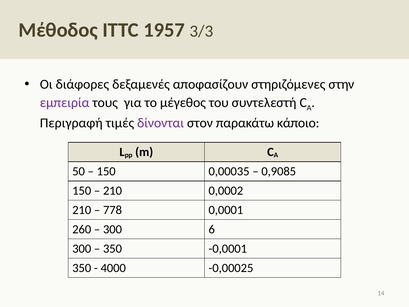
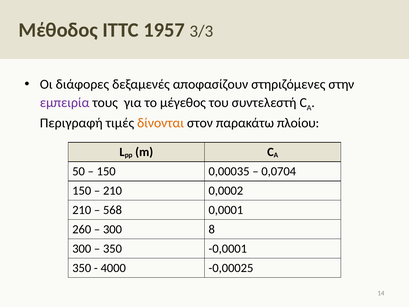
δίνονται colour: purple -> orange
κάποιο: κάποιο -> πλοίου
0,9085: 0,9085 -> 0,0704
778: 778 -> 568
6: 6 -> 8
